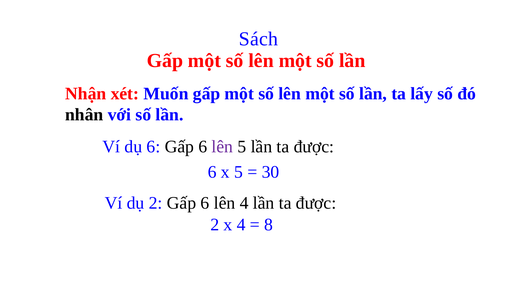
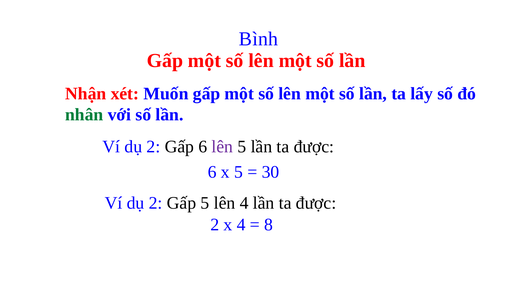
Sách: Sách -> Bình
nhân colour: black -> green
6 at (153, 147): 6 -> 2
2 Gấp 6: 6 -> 5
